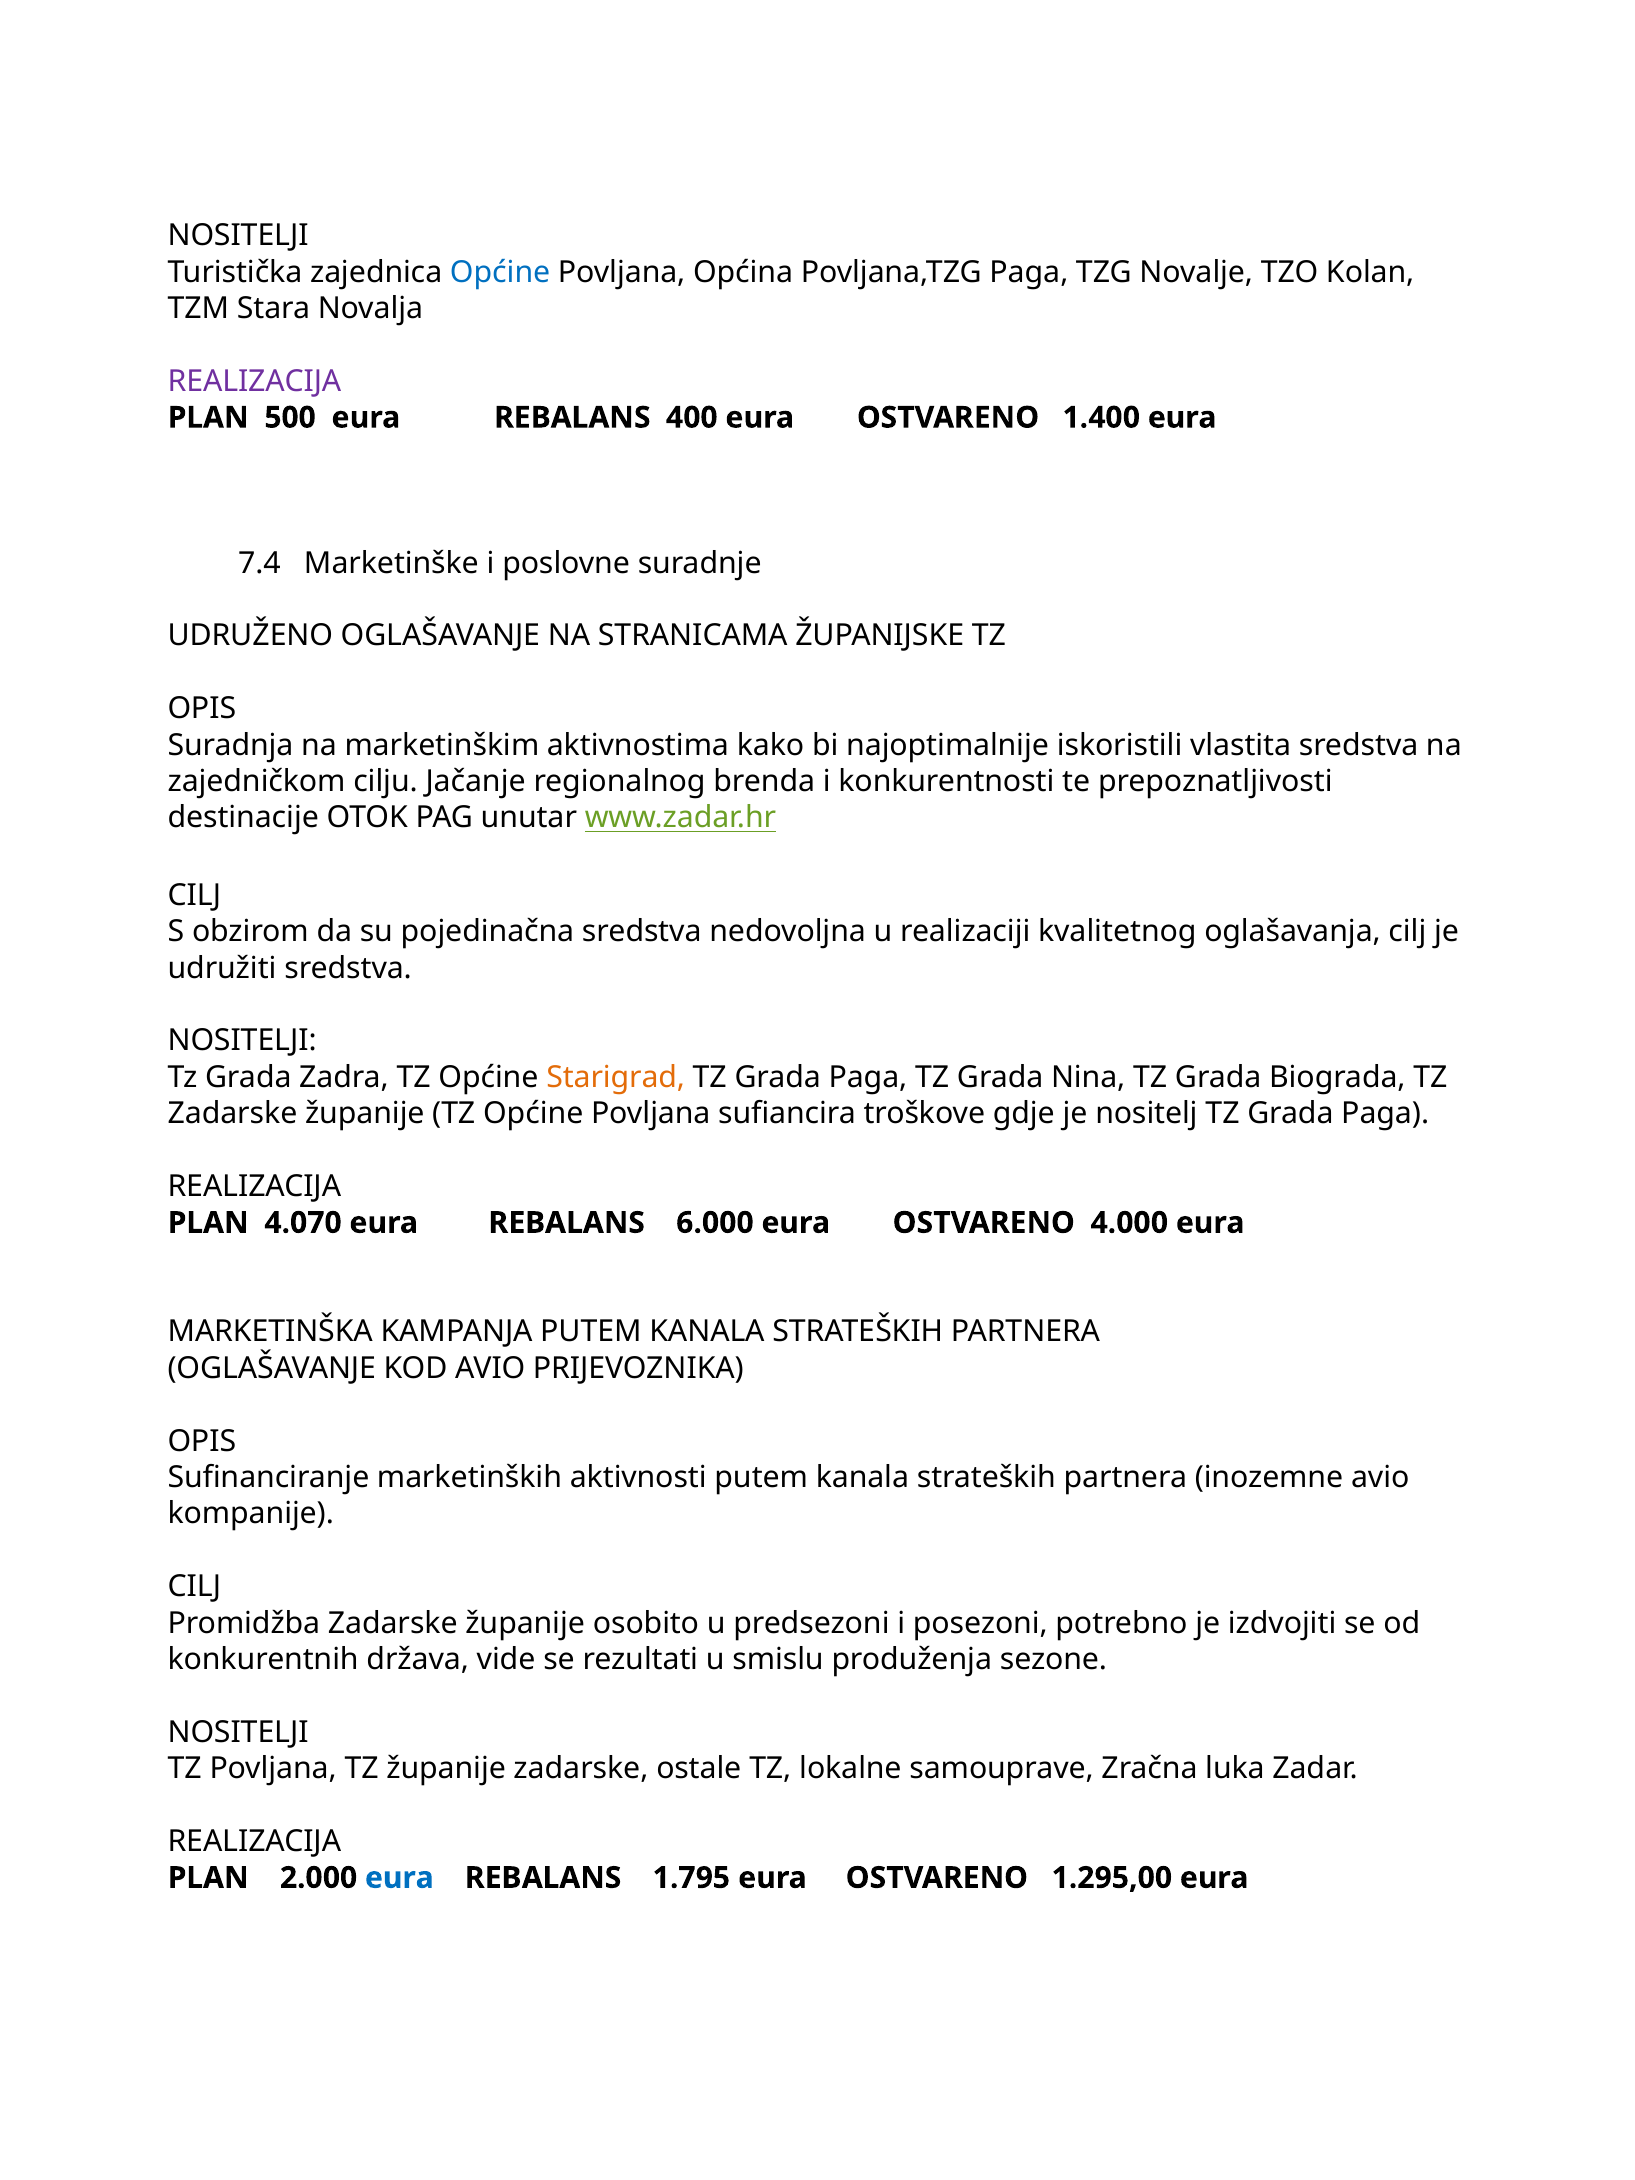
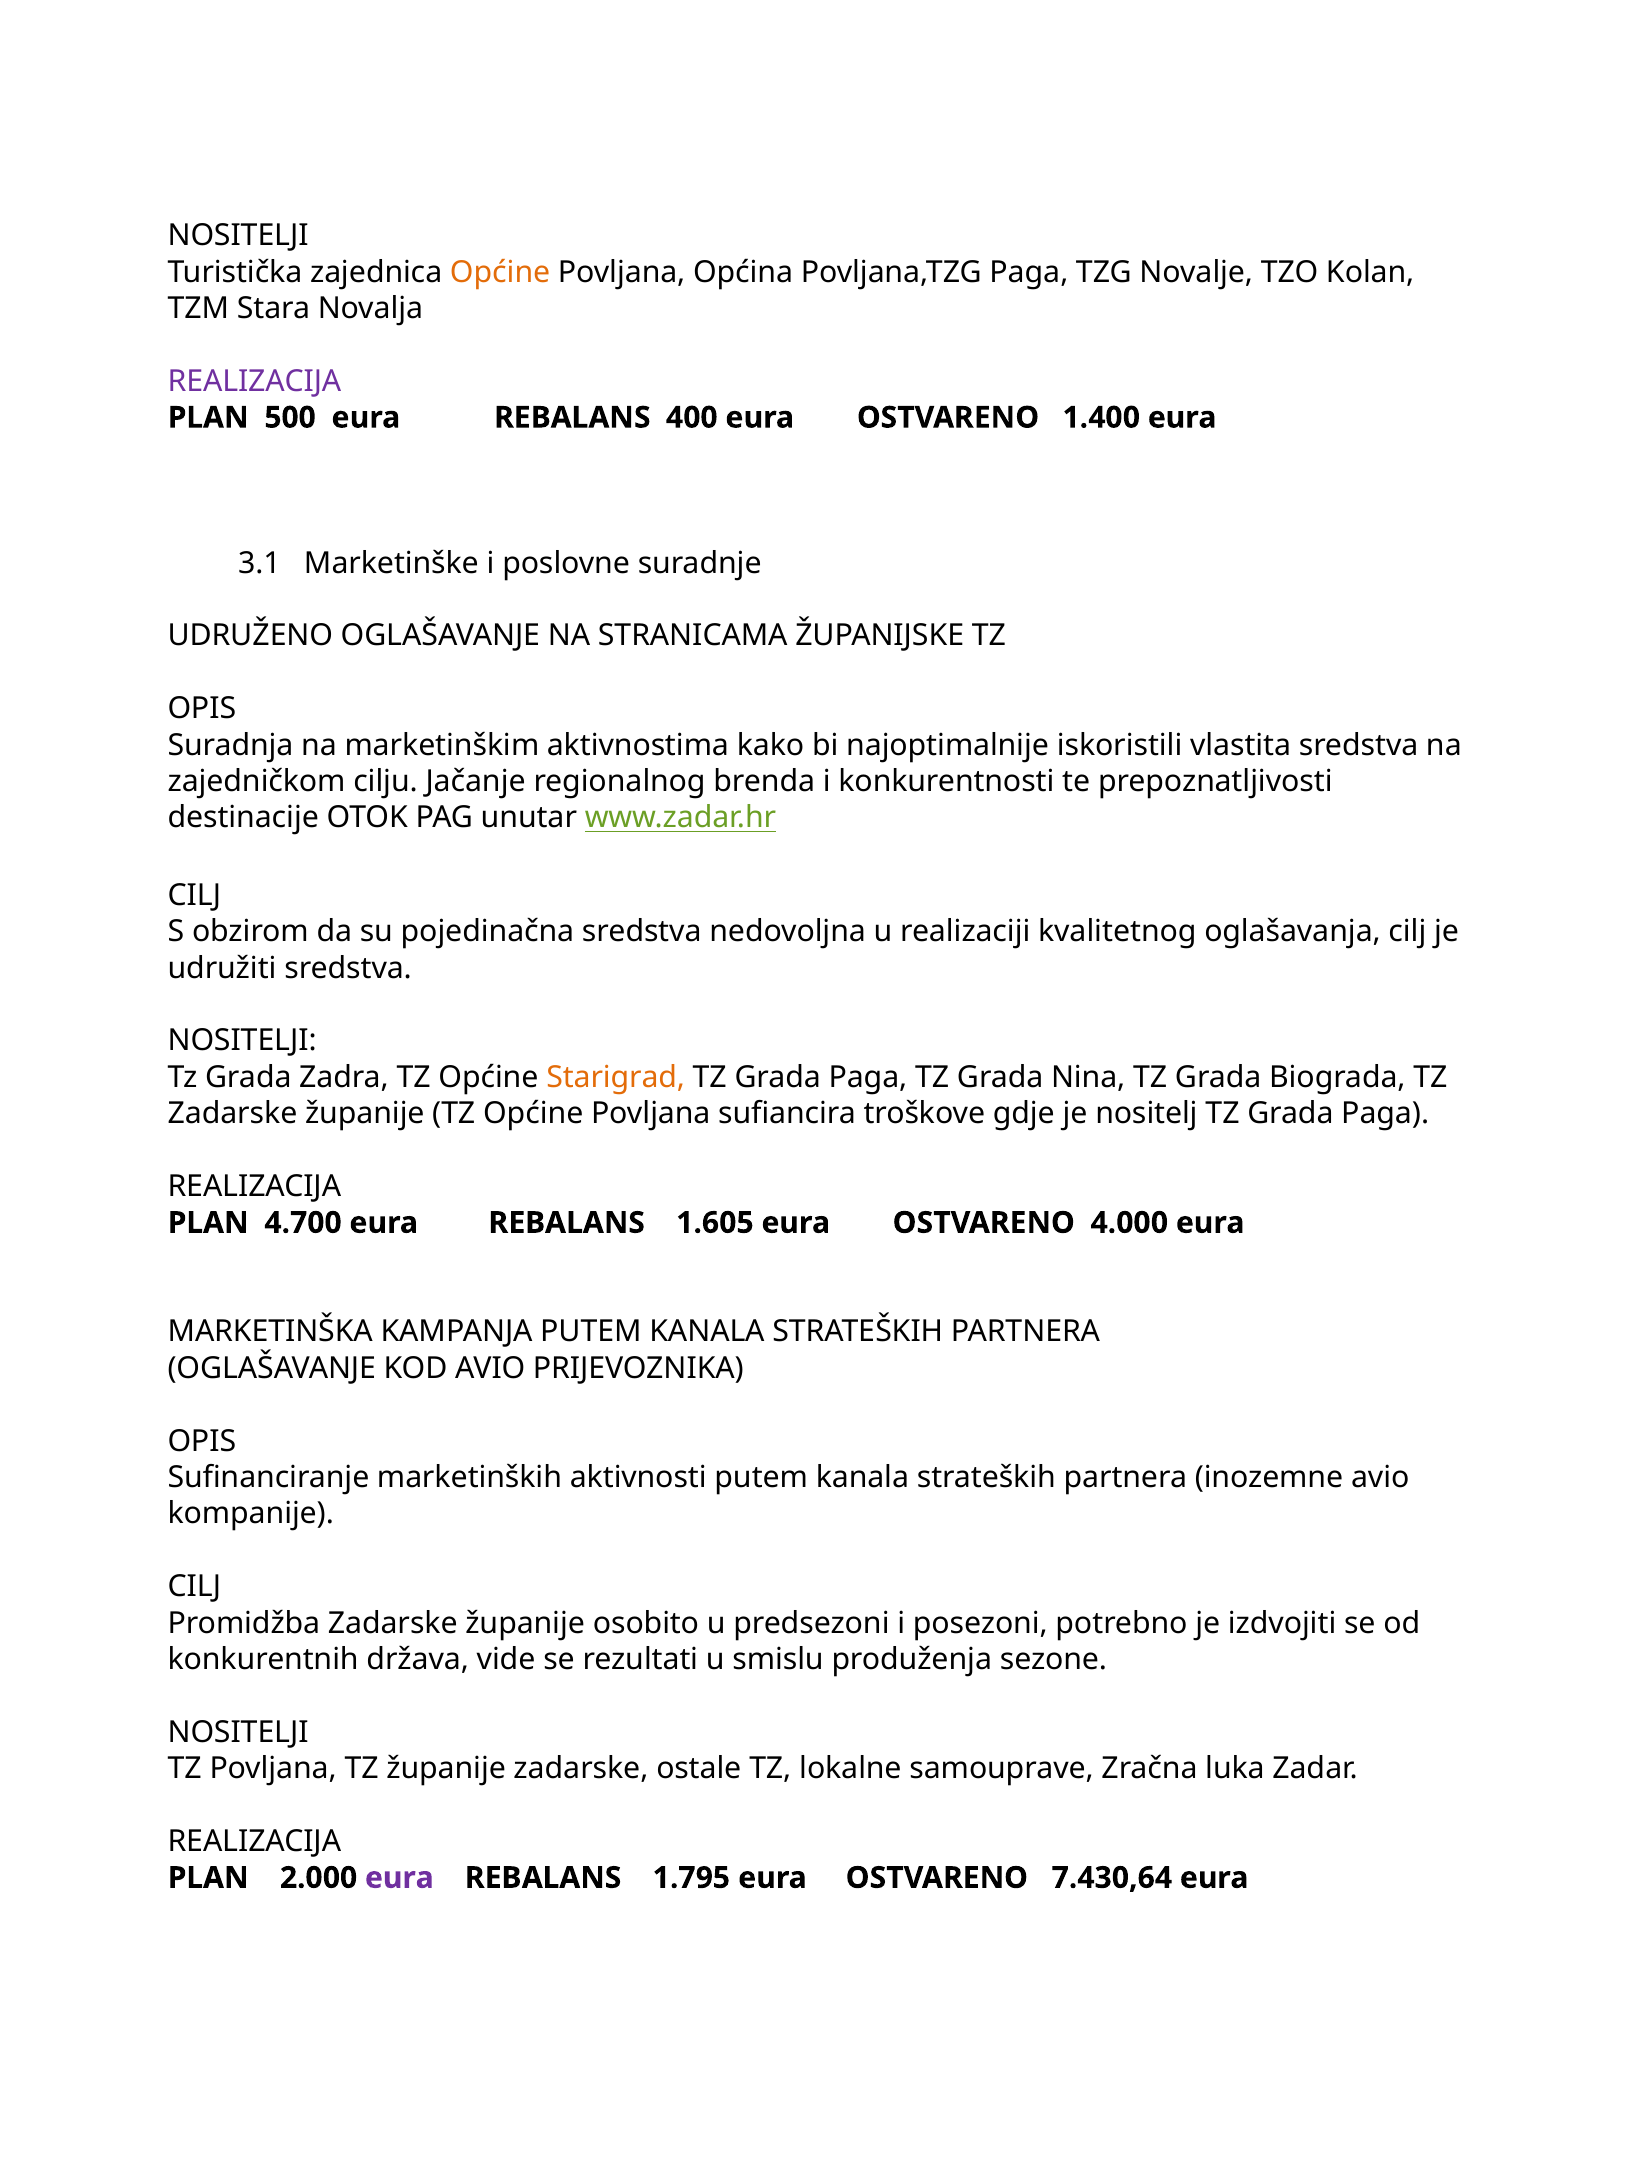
Općine at (500, 272) colour: blue -> orange
7.4: 7.4 -> 3.1
4.070: 4.070 -> 4.700
6.000: 6.000 -> 1.605
eura at (399, 1878) colour: blue -> purple
1.295,00: 1.295,00 -> 7.430,64
